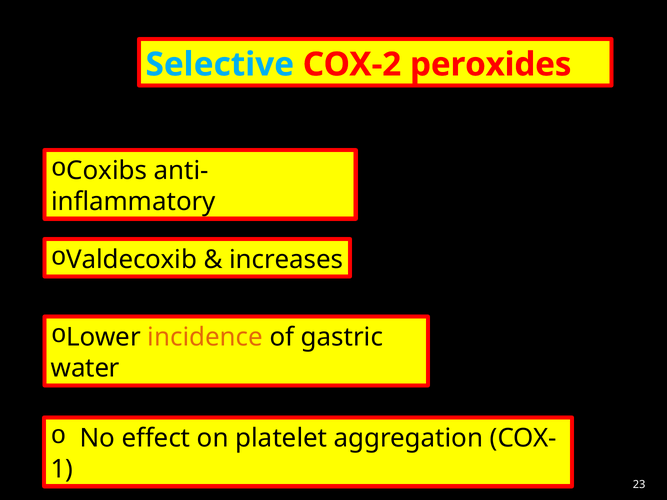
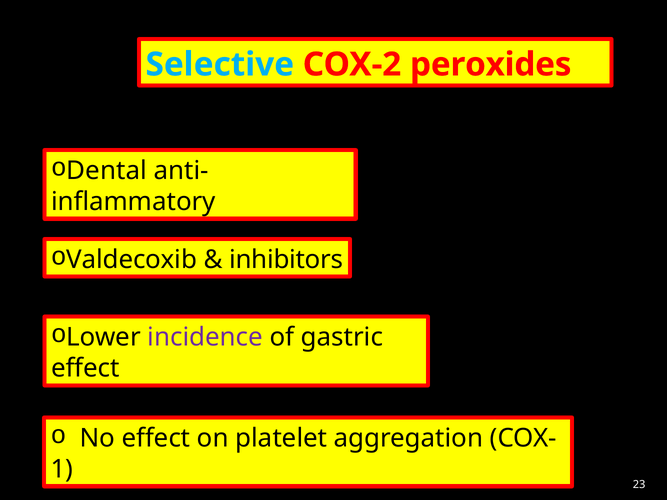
Coxibs: Coxibs -> Dental
increases: increases -> inhibitors
incidence colour: orange -> purple
water at (85, 369): water -> effect
